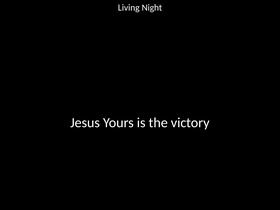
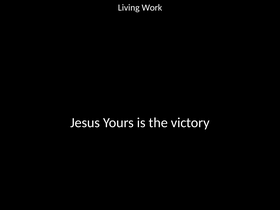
Night: Night -> Work
